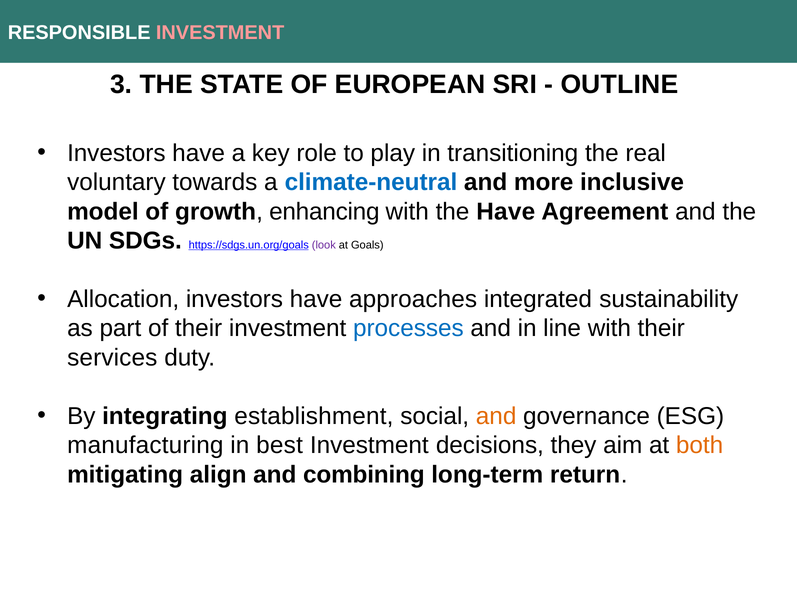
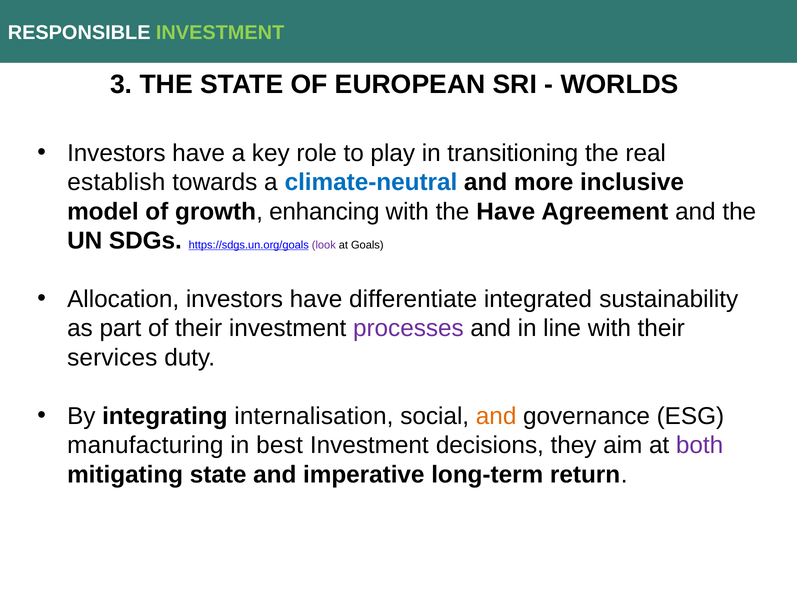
INVESTMENT at (220, 33) colour: pink -> light green
OUTLINE: OUTLINE -> WORLDS
voluntary: voluntary -> establish
approaches: approaches -> differentiate
processes colour: blue -> purple
establishment: establishment -> internalisation
both colour: orange -> purple
mitigating align: align -> state
combining: combining -> imperative
